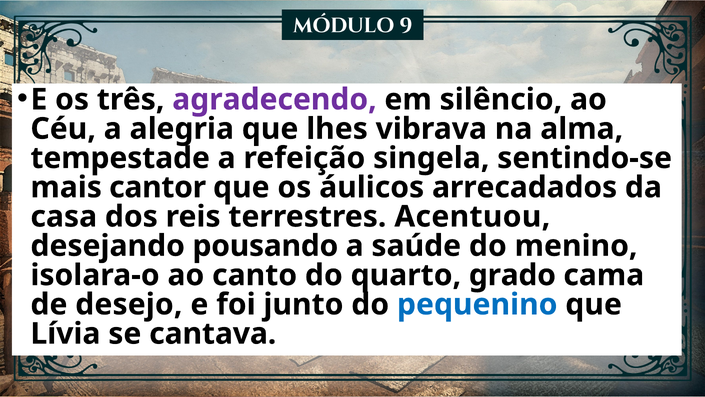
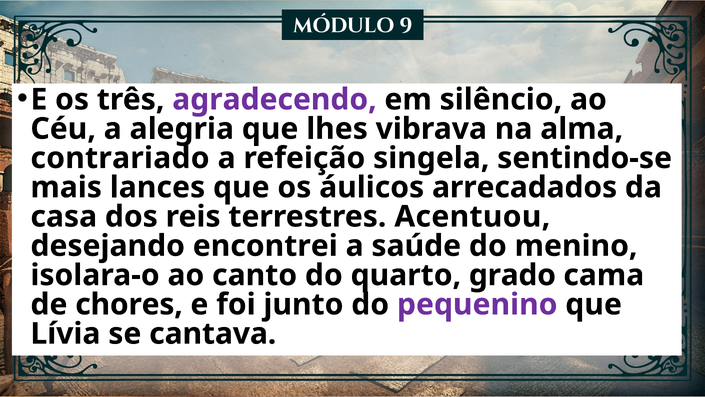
tempestade: tempestade -> contrariado
cantor: cantor -> lances
pousando: pousando -> encontrei
desejo: desejo -> chores
pequenino colour: blue -> purple
